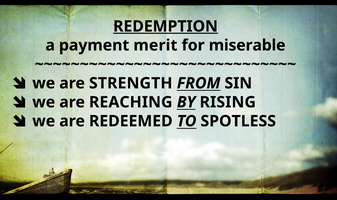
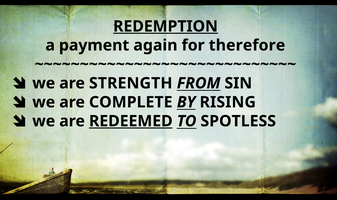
merit: merit -> again
miserable: miserable -> therefore
REACHING: REACHING -> COMPLETE
REDEEMED underline: none -> present
